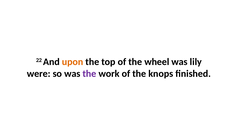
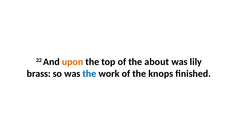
wheel: wheel -> about
were: were -> brass
the at (89, 74) colour: purple -> blue
